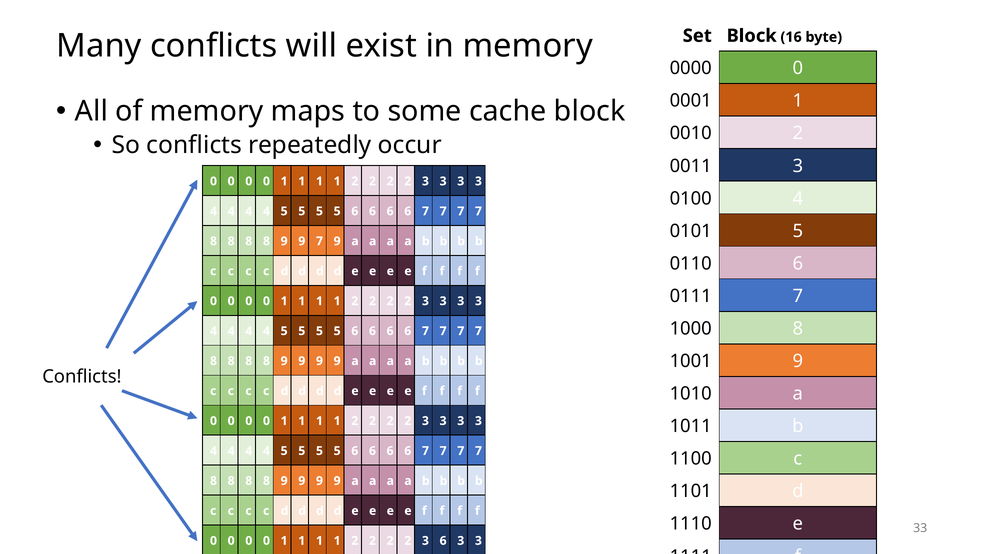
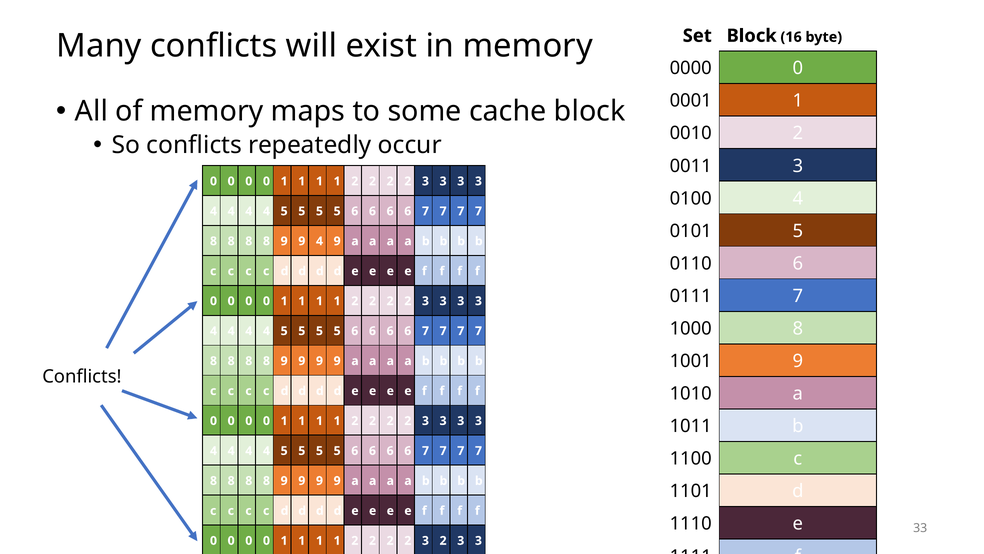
9 7: 7 -> 4
3 6: 6 -> 2
